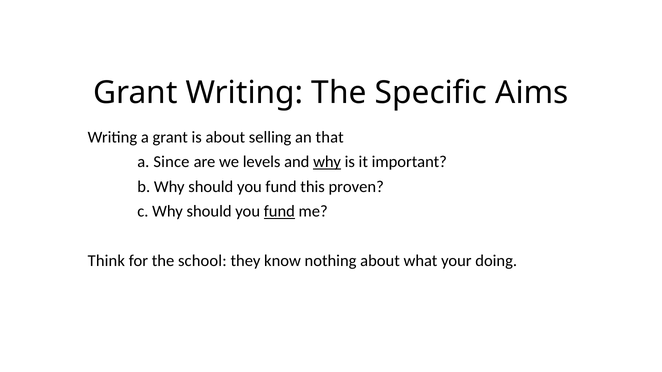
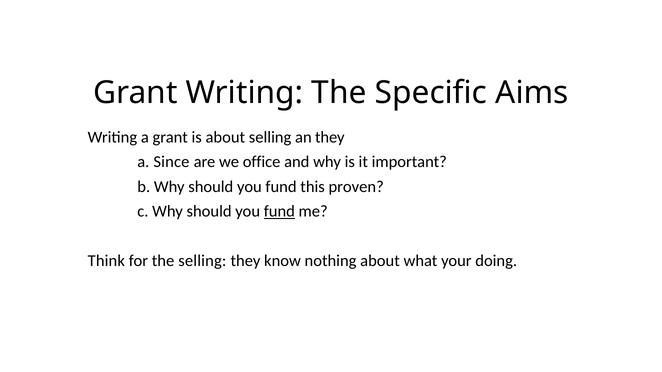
an that: that -> they
levels: levels -> office
why at (327, 162) underline: present -> none
the school: school -> selling
